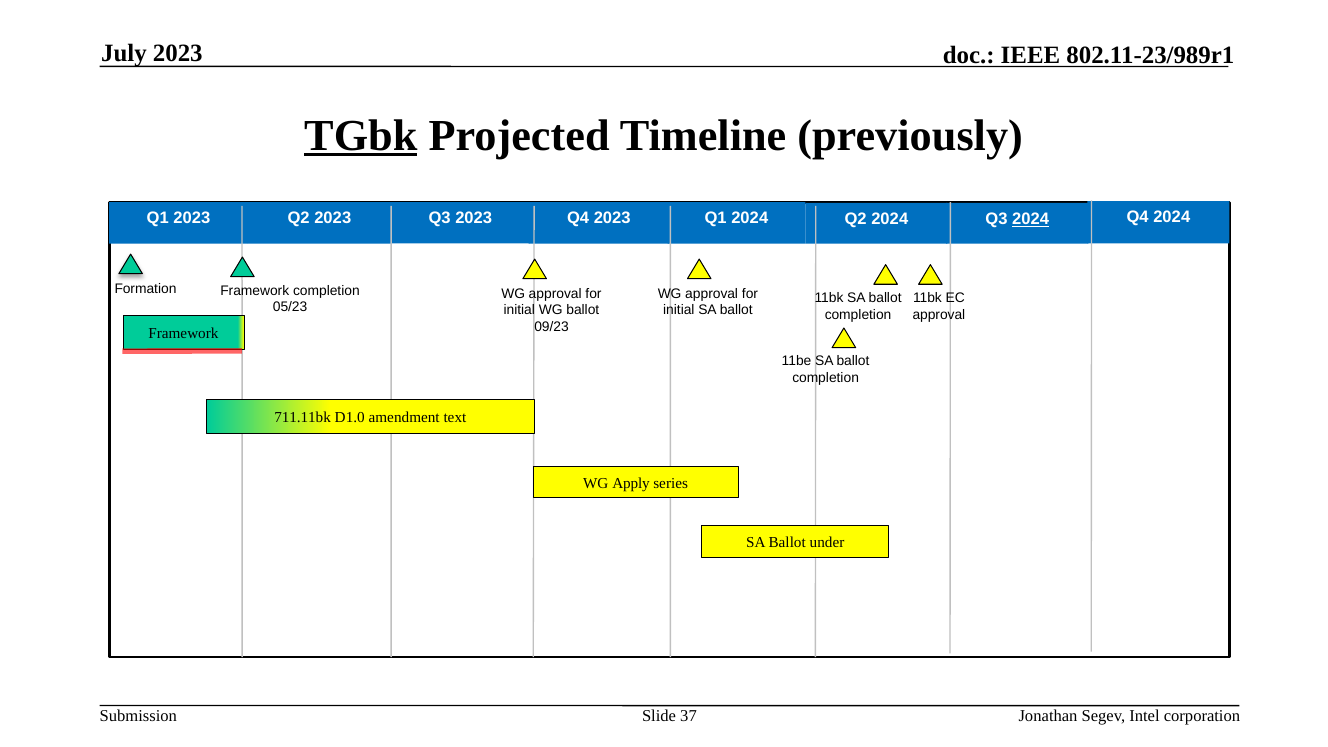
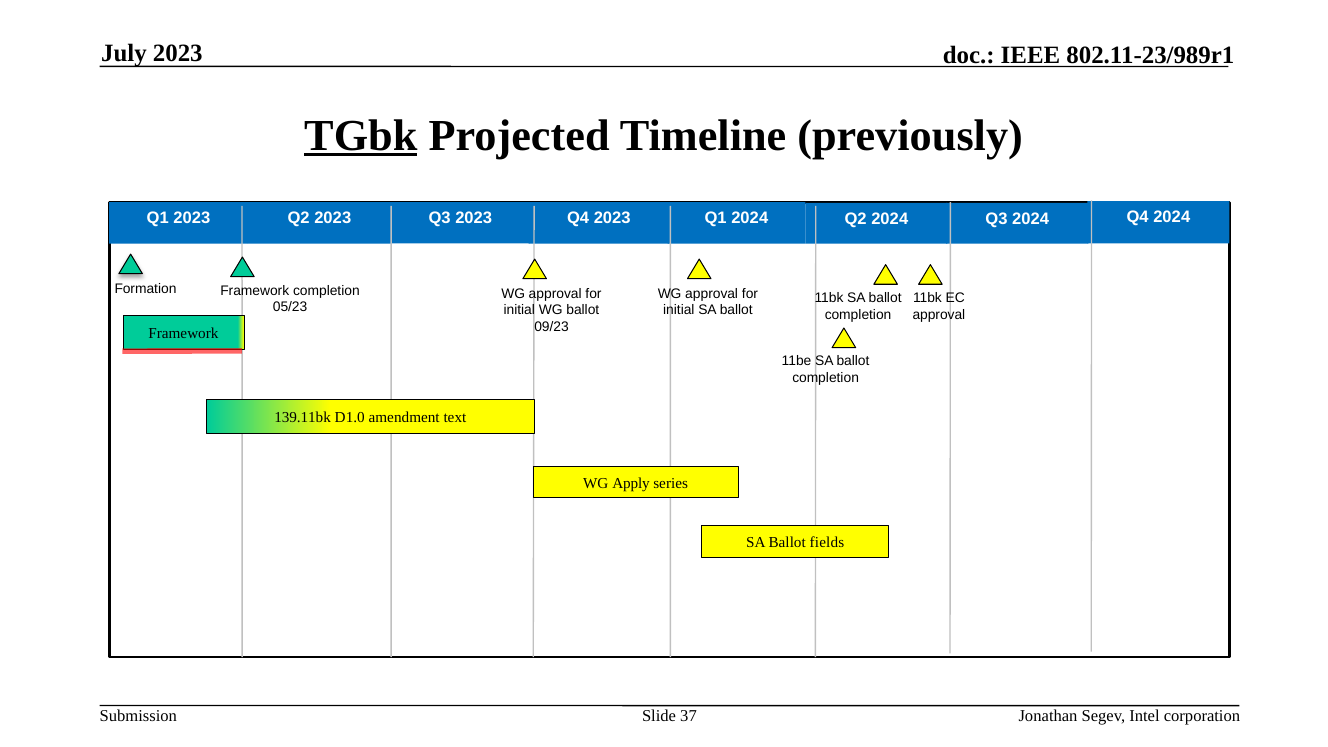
2024 at (1031, 219) underline: present -> none
711.11bk: 711.11bk -> 139.11bk
under: under -> fields
